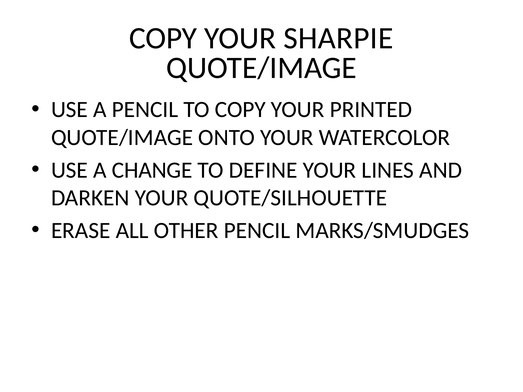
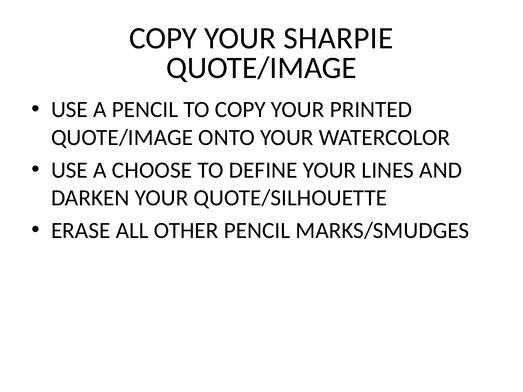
CHANGE: CHANGE -> CHOOSE
